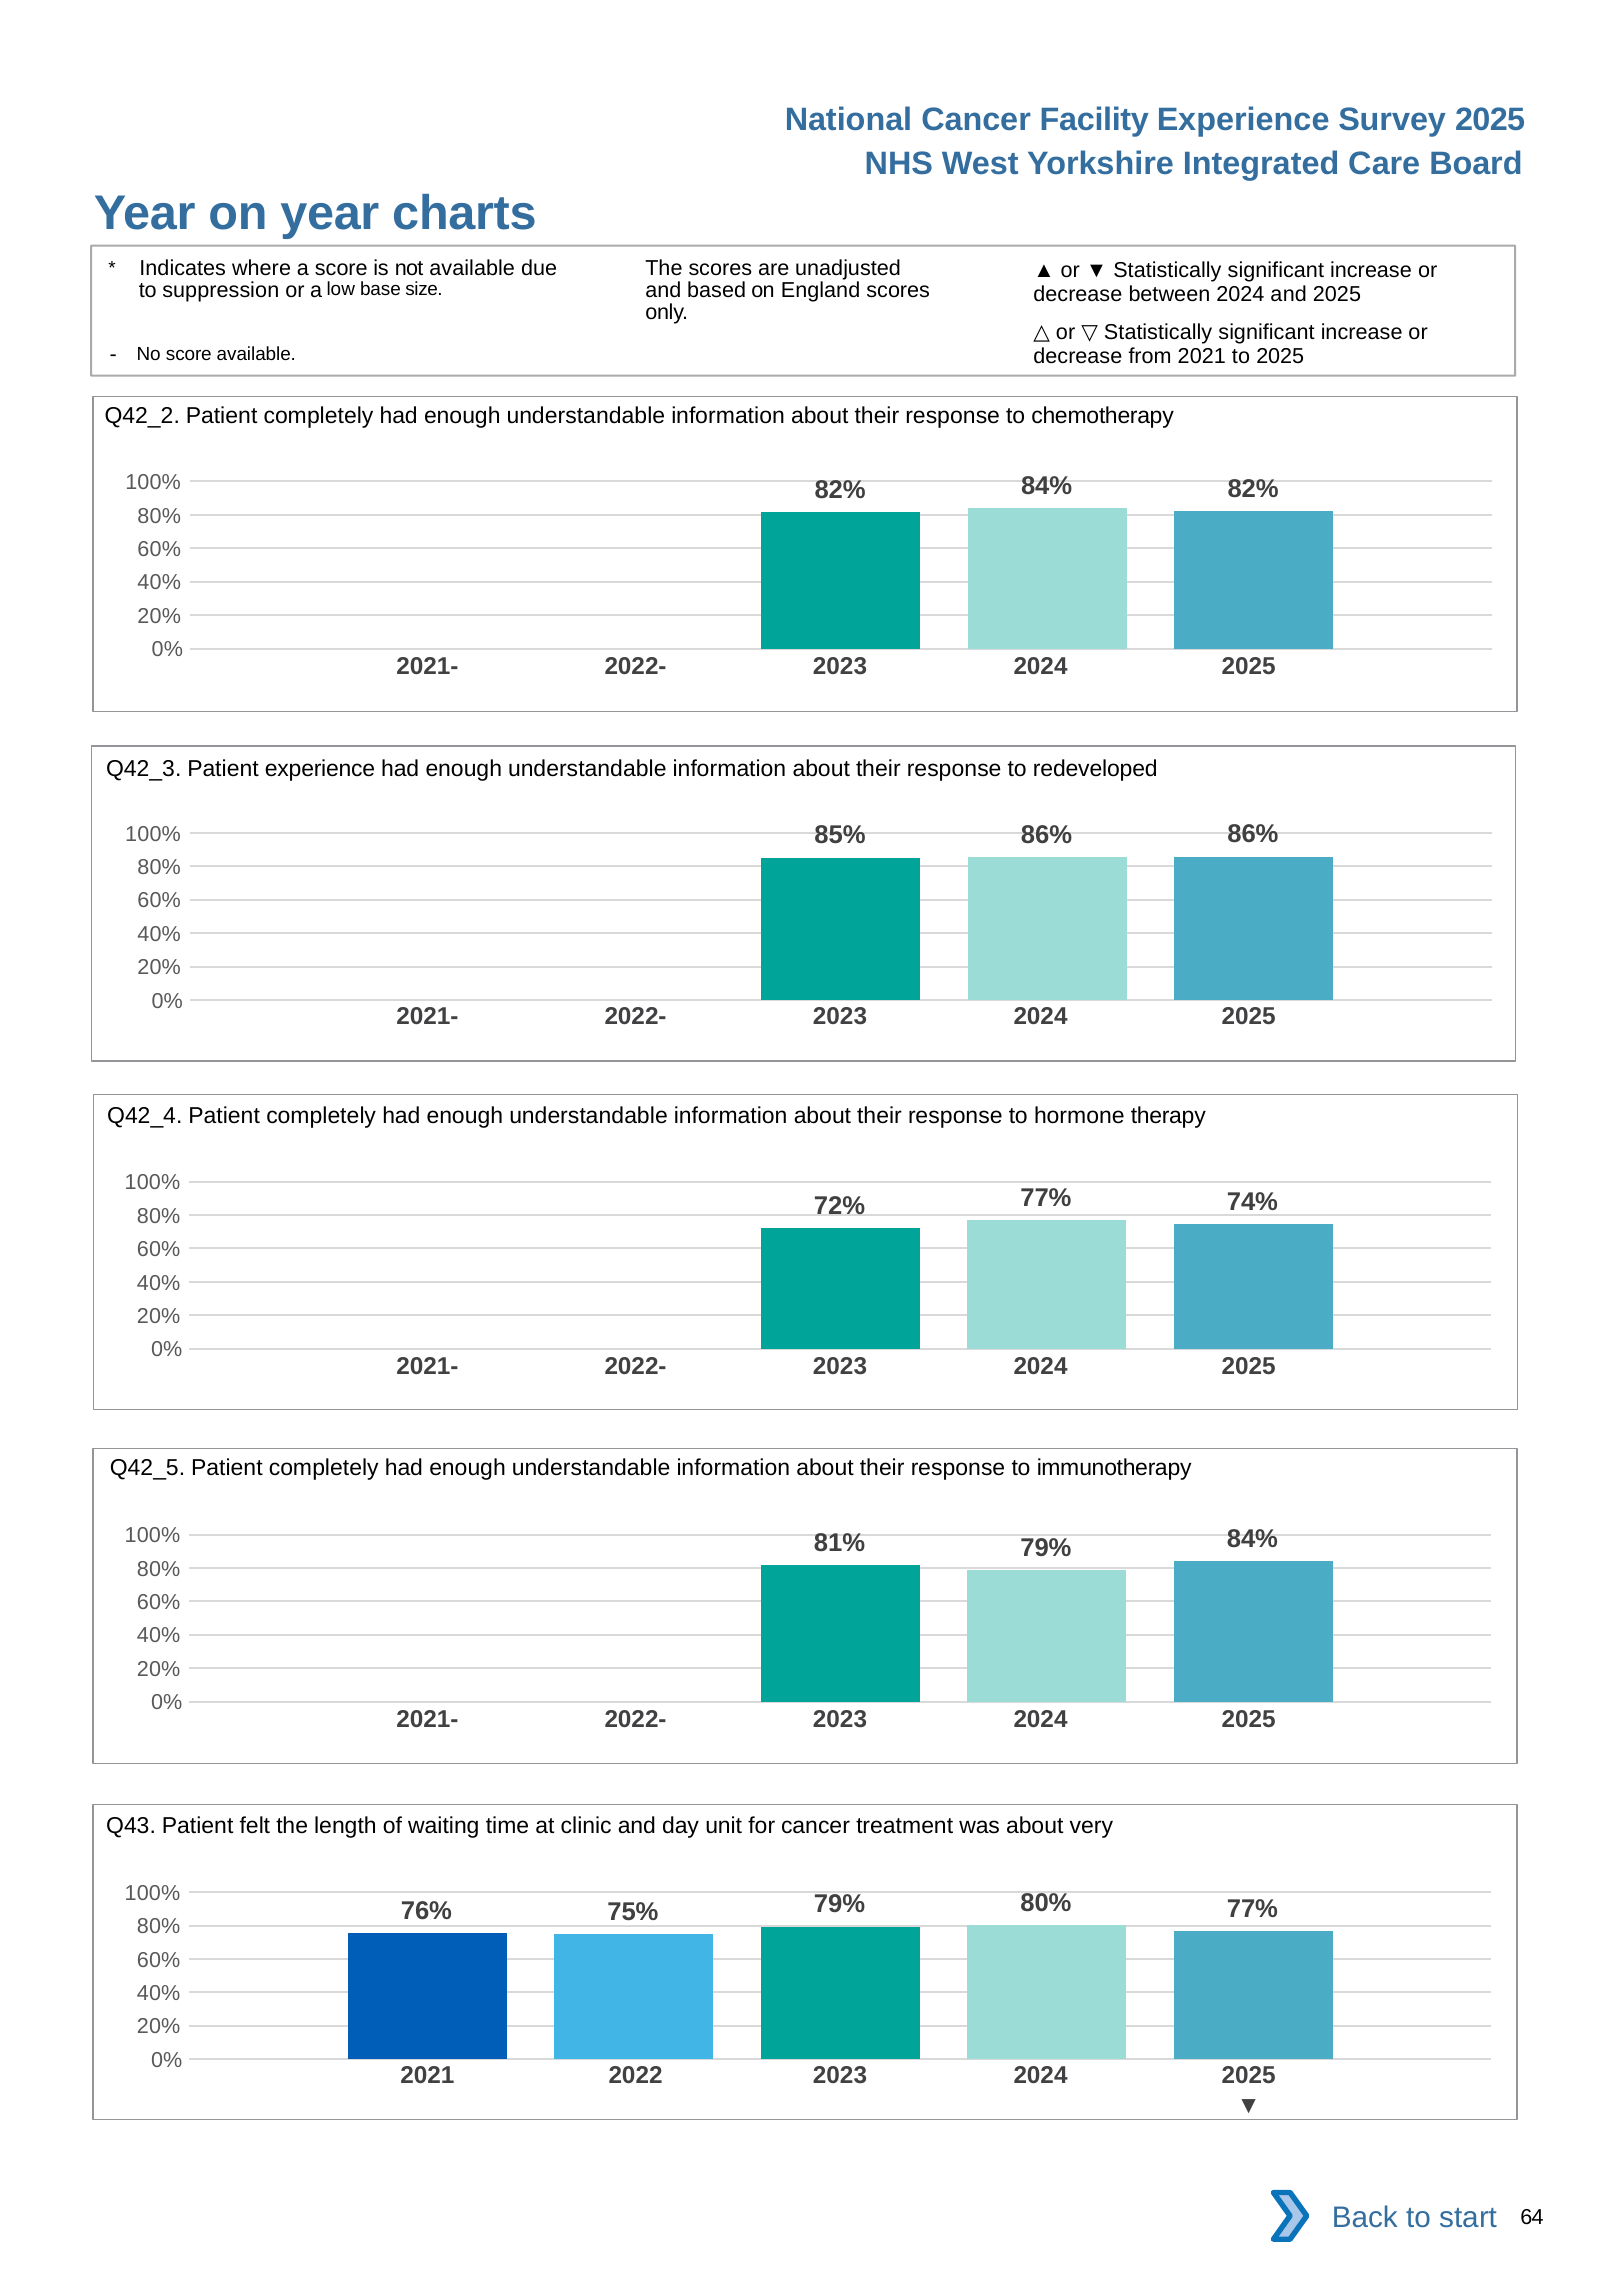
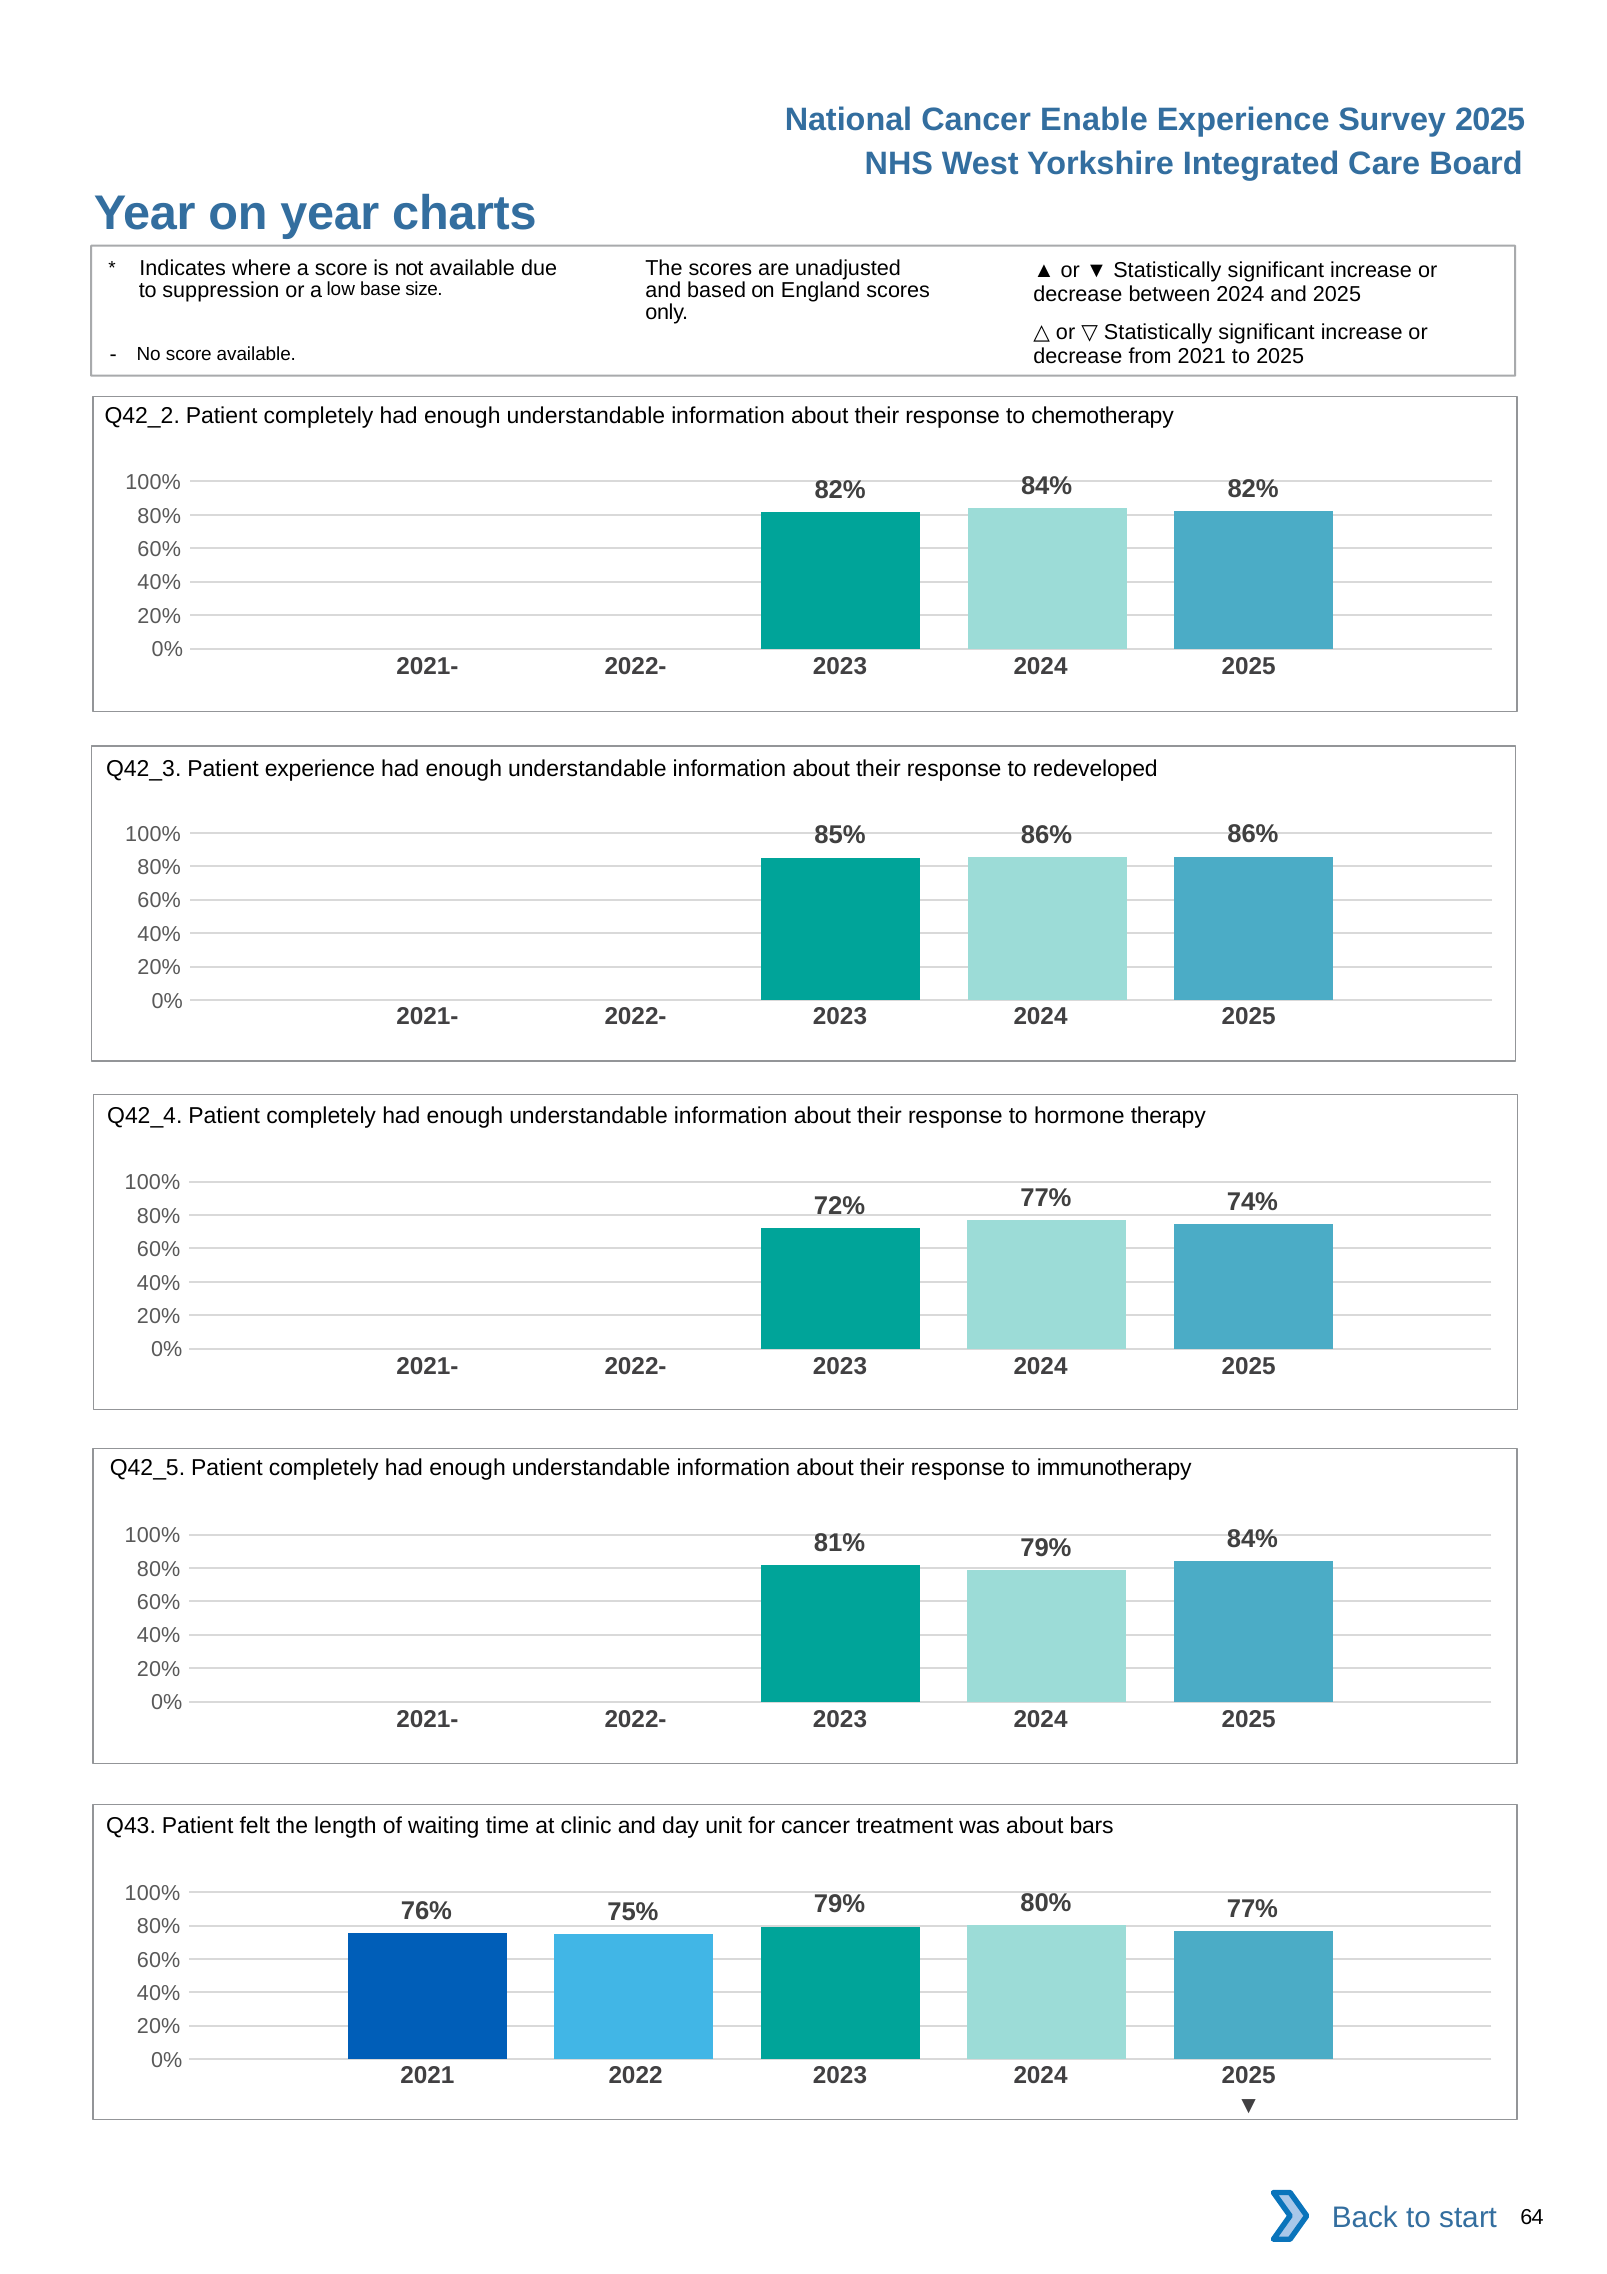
Facility: Facility -> Enable
very: very -> bars
